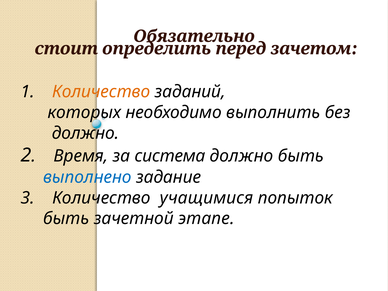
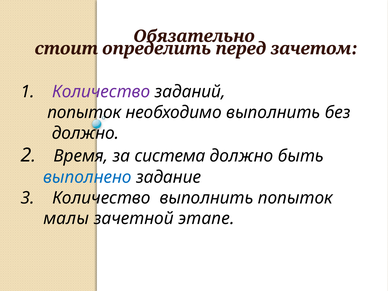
Количество at (101, 92) colour: orange -> purple
которых at (84, 112): которых -> попыток
Количество учащимися: учащимися -> выполнить
быть at (66, 219): быть -> малы
